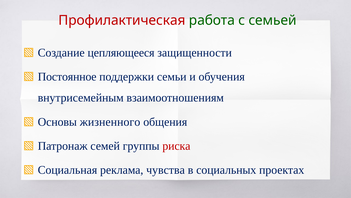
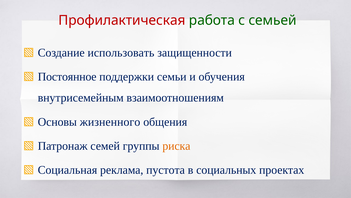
цепляющееся: цепляющееся -> использовать
риска colour: red -> orange
чувства: чувства -> пустота
